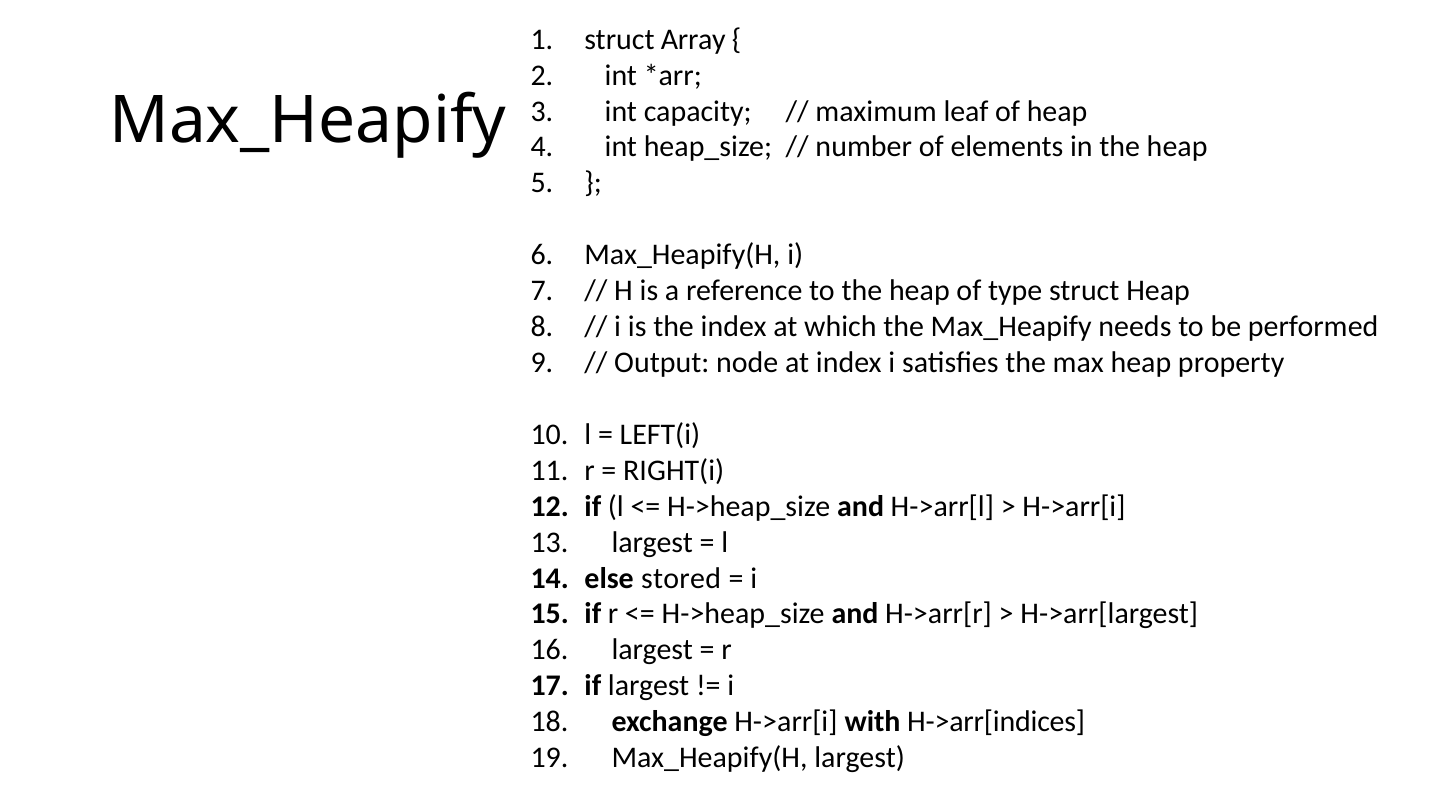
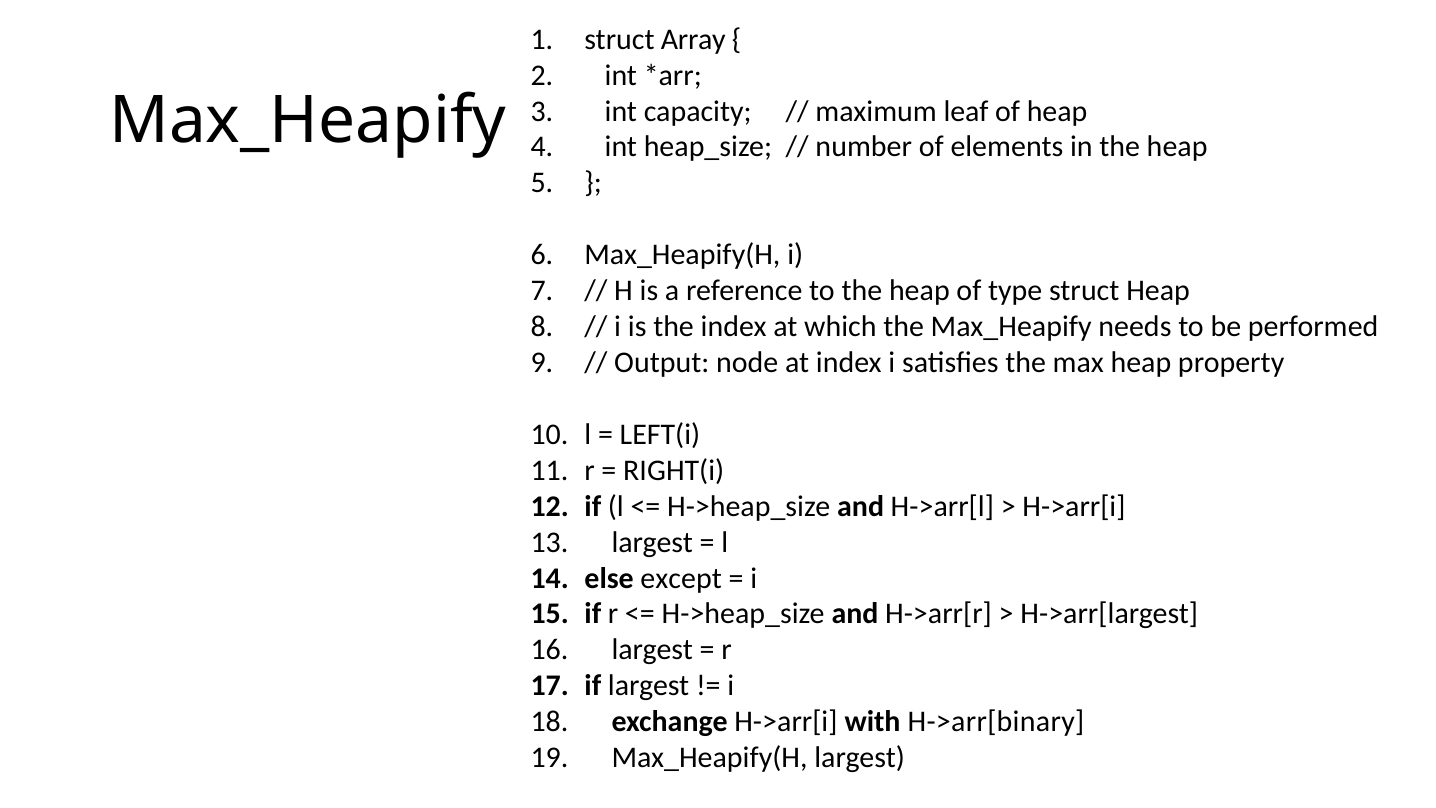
stored: stored -> except
H->arr[indices: H->arr[indices -> H->arr[binary
